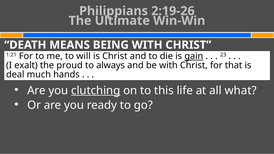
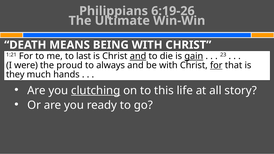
2:19-26: 2:19-26 -> 6:19-26
will: will -> last
and at (138, 56) underline: none -> present
exalt: exalt -> were
for at (216, 65) underline: none -> present
deal: deal -> they
what: what -> story
